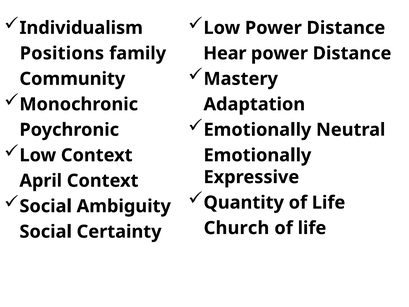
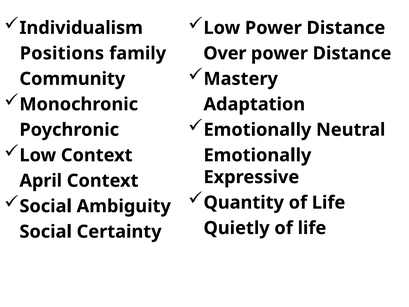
Hear: Hear -> Over
Church: Church -> Quietly
